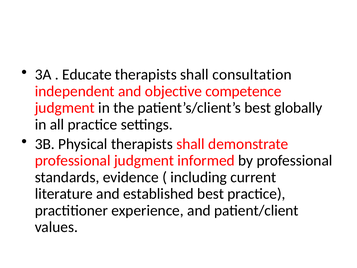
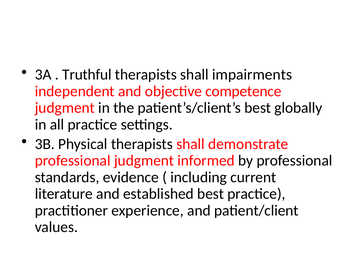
Educate: Educate -> Truthful
consultation: consultation -> impairments
